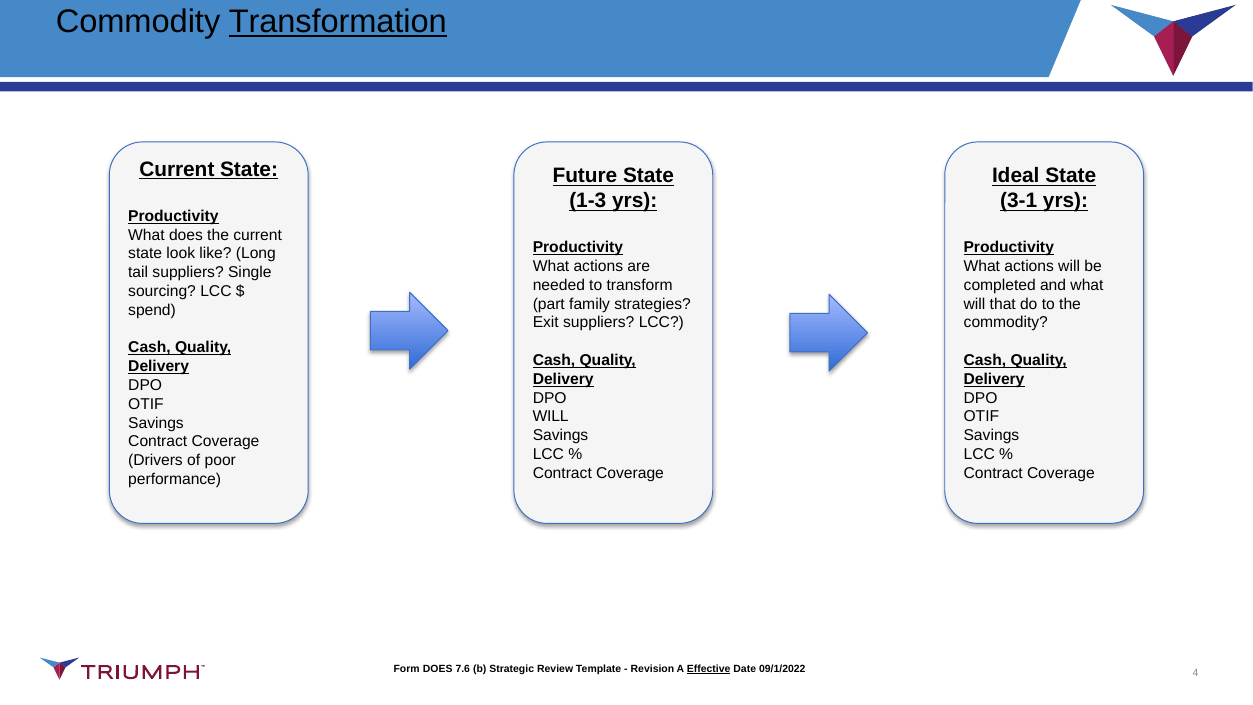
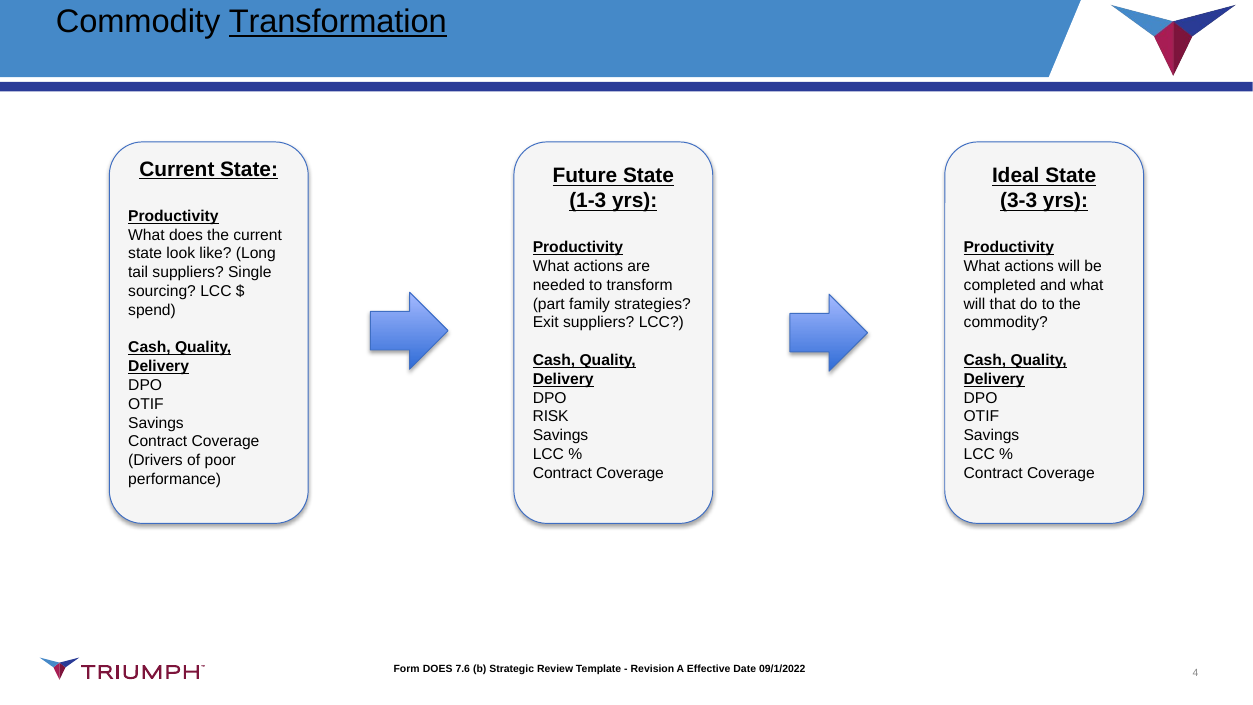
3-1: 3-1 -> 3-3
WILL at (551, 417): WILL -> RISK
Effective underline: present -> none
